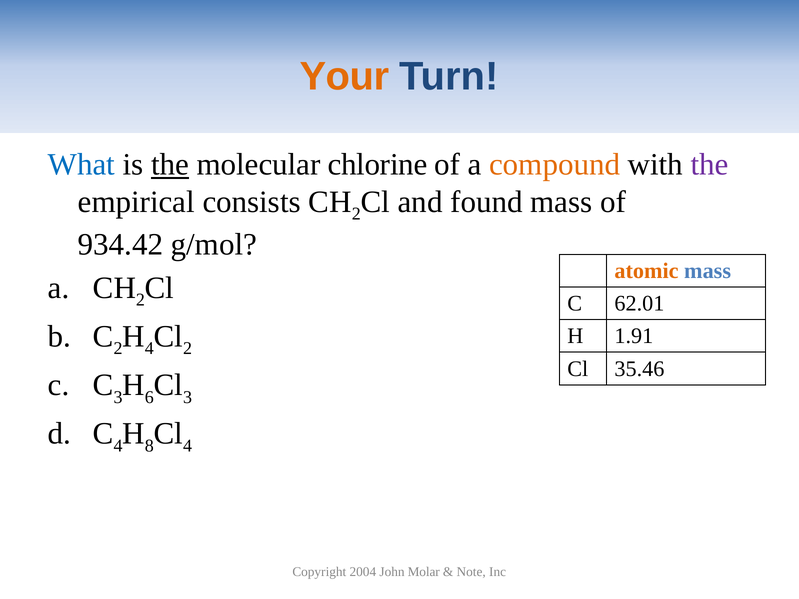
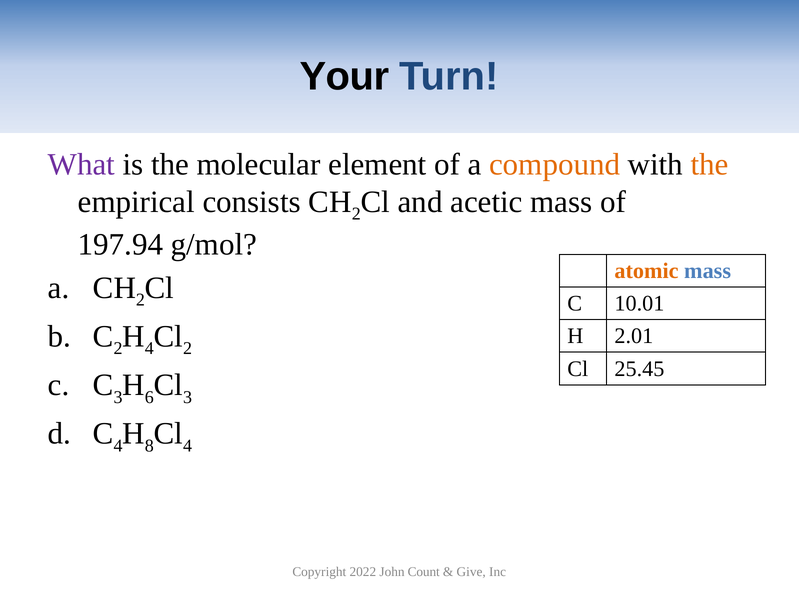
Your colour: orange -> black
What colour: blue -> purple
the at (170, 165) underline: present -> none
chlorine: chlorine -> element
the at (710, 165) colour: purple -> orange
found: found -> acetic
934.42: 934.42 -> 197.94
62.01: 62.01 -> 10.01
1.91: 1.91 -> 2.01
35.46: 35.46 -> 25.45
2004: 2004 -> 2022
Molar: Molar -> Count
Note: Note -> Give
